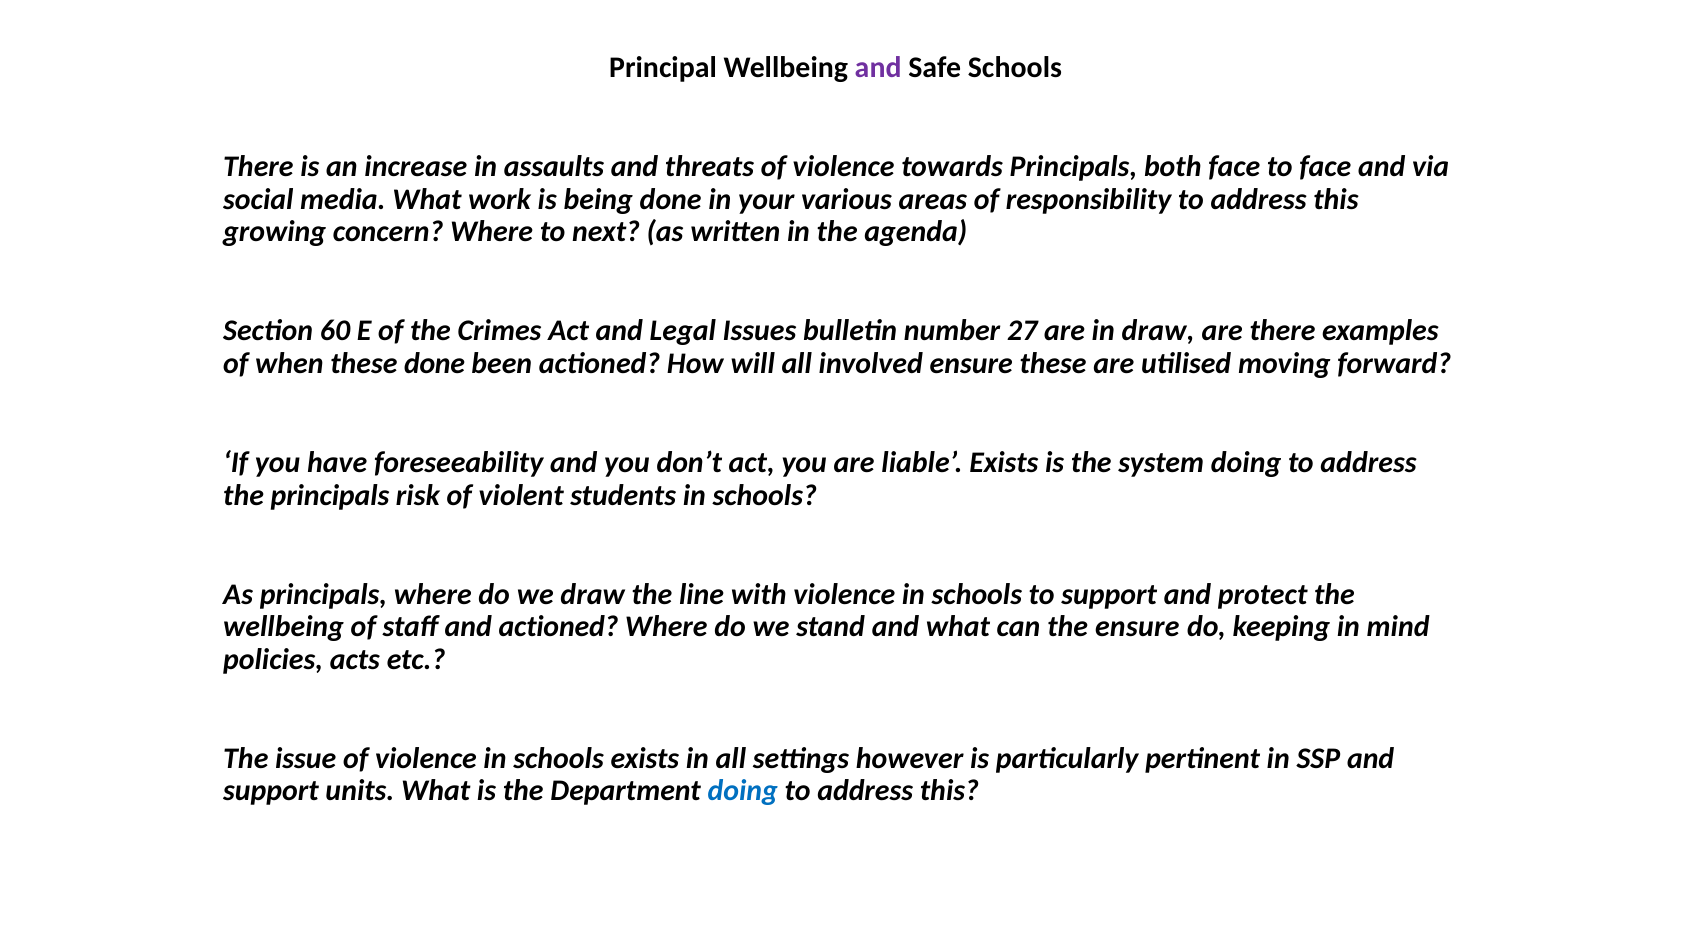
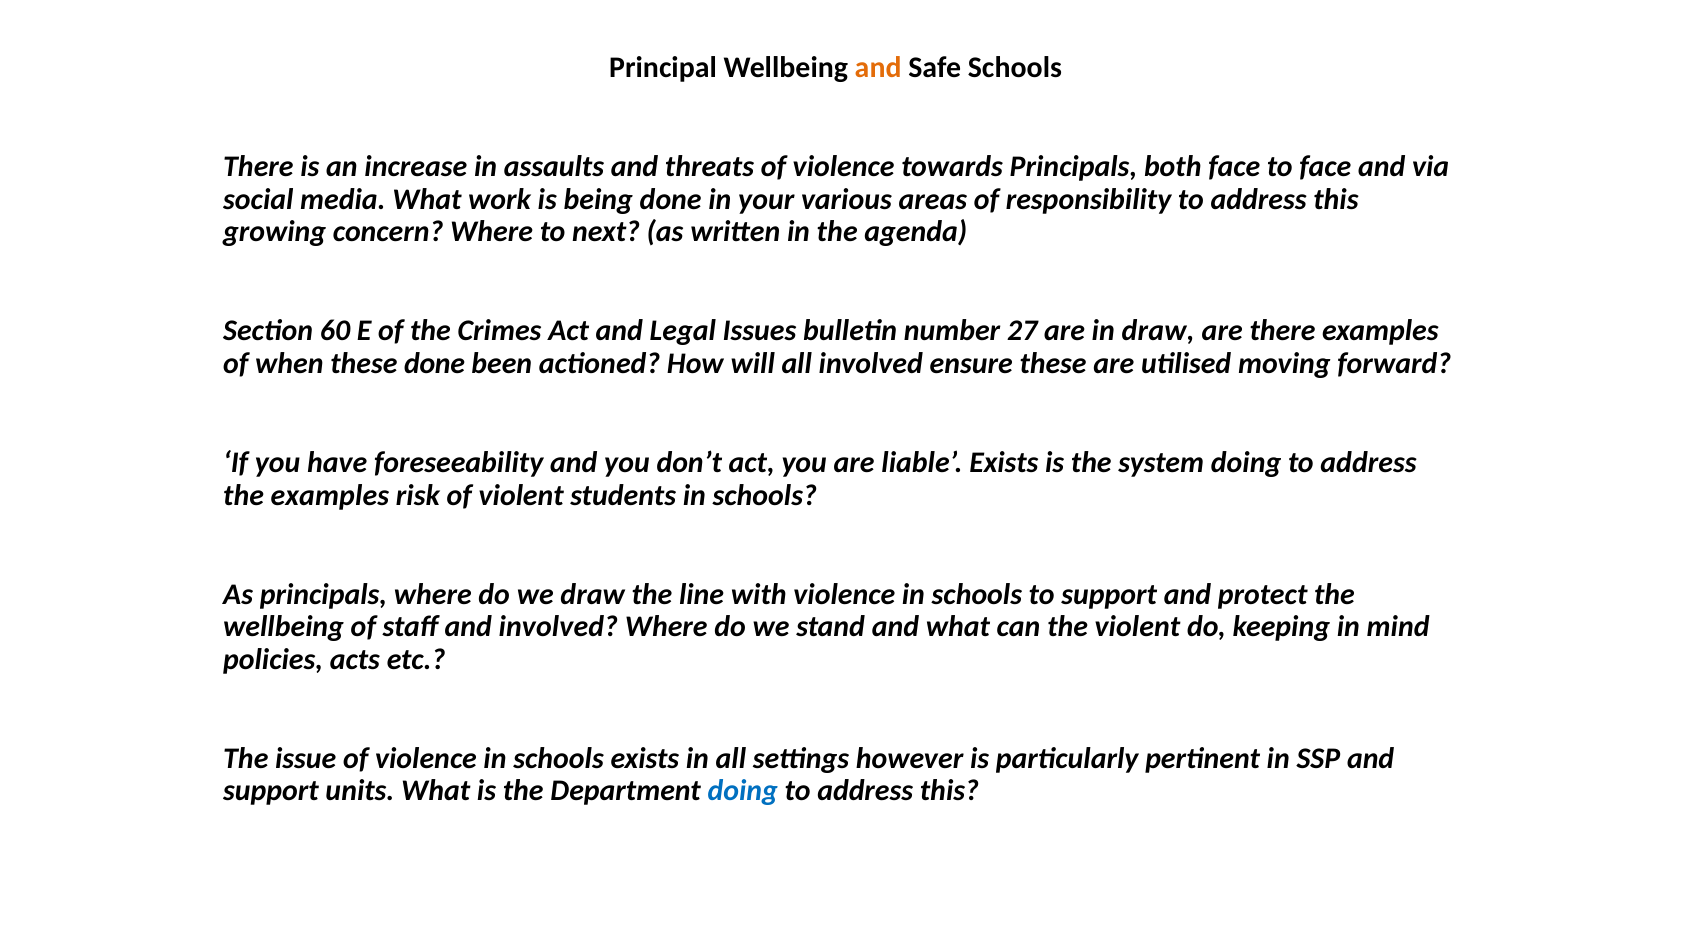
and at (878, 67) colour: purple -> orange
the principals: principals -> examples
and actioned: actioned -> involved
the ensure: ensure -> violent
